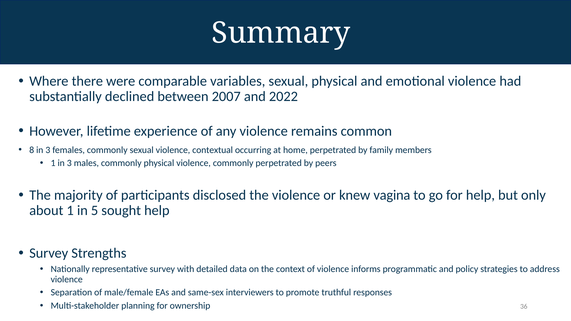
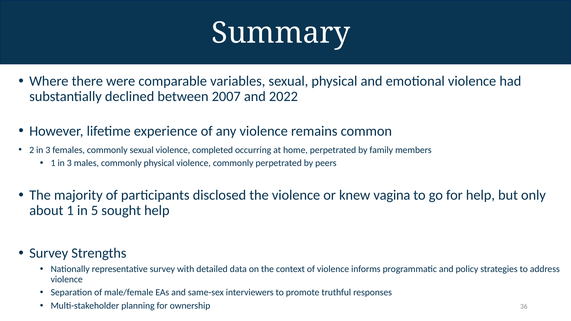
8: 8 -> 2
contextual: contextual -> completed
